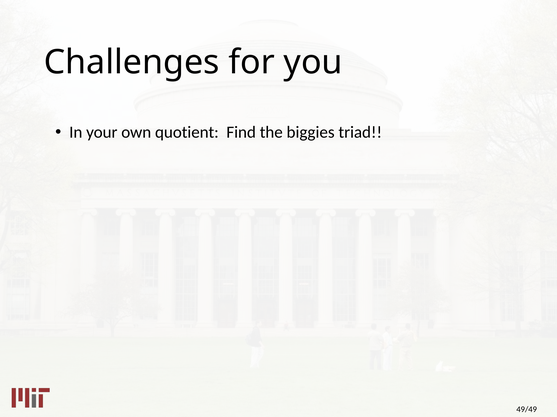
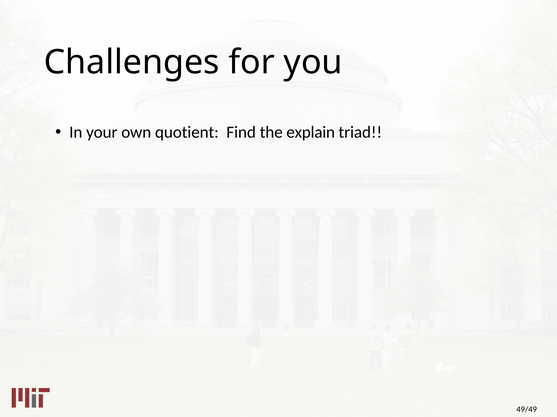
biggies: biggies -> explain
